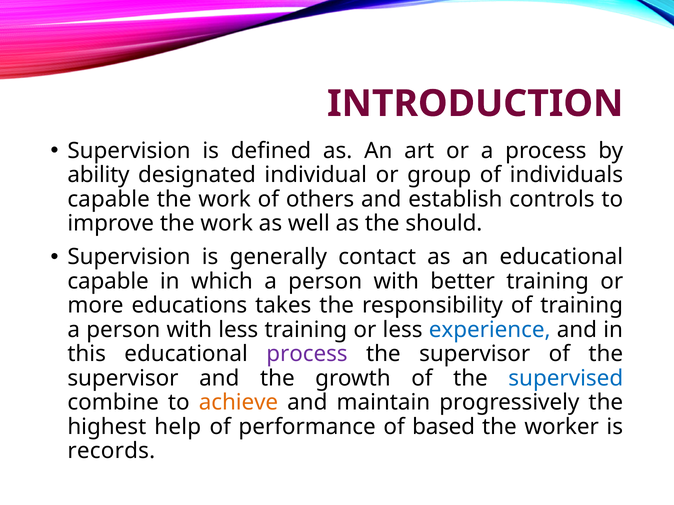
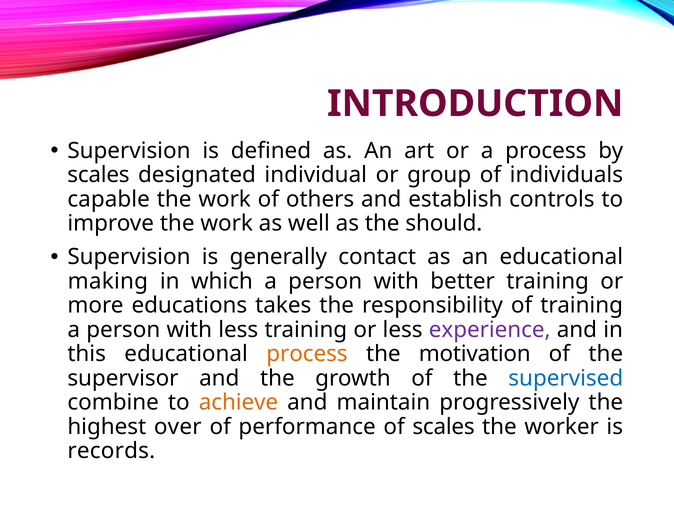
ability at (98, 175): ability -> scales
capable at (108, 282): capable -> making
experience colour: blue -> purple
process at (307, 354) colour: purple -> orange
supervisor at (475, 354): supervisor -> motivation
help: help -> over
of based: based -> scales
